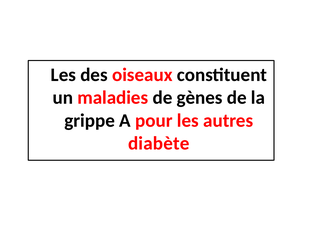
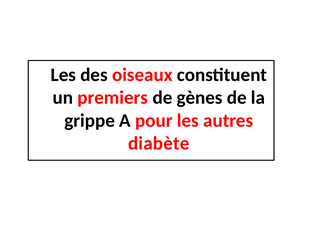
maladies: maladies -> premiers
